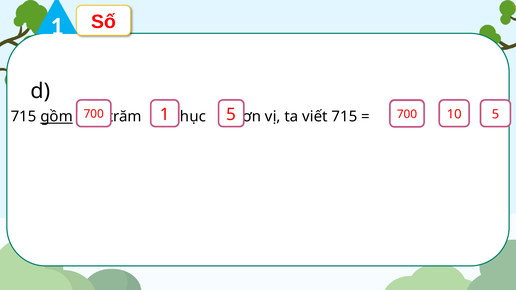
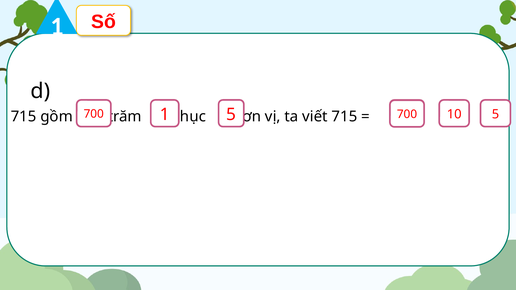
gồm underline: present -> none
